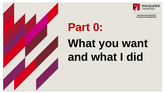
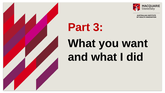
0: 0 -> 3
